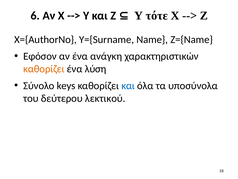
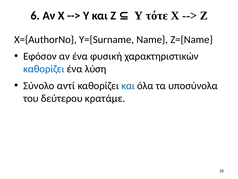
ανάγκη: ανάγκη -> φυσική
καθορίζει at (44, 69) colour: orange -> blue
keys: keys -> αντί
λεκτικού: λεκτικού -> κρατάμε
